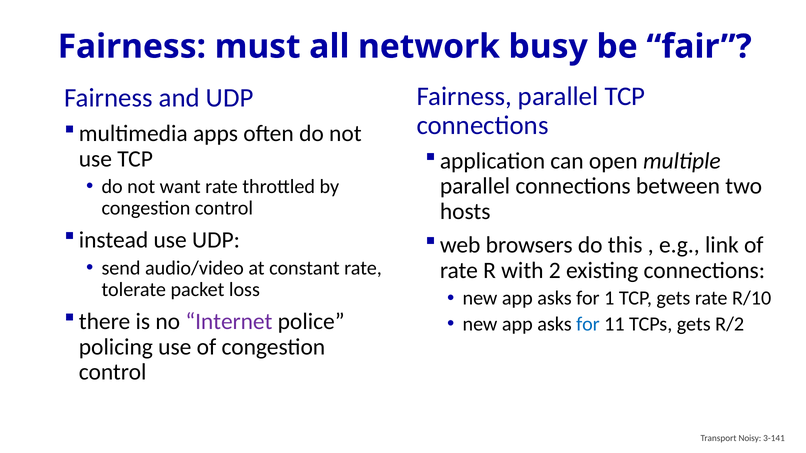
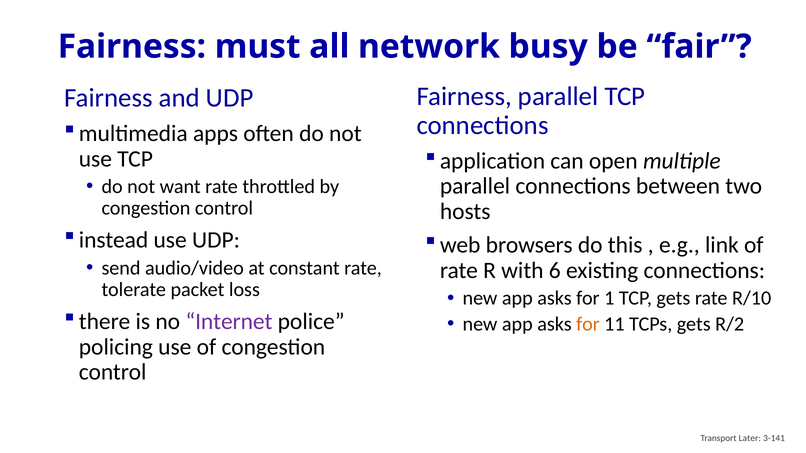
2: 2 -> 6
for at (588, 324) colour: blue -> orange
Noisy: Noisy -> Later
